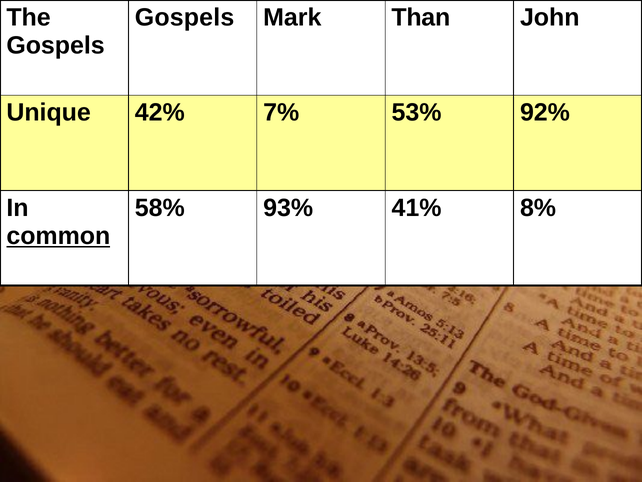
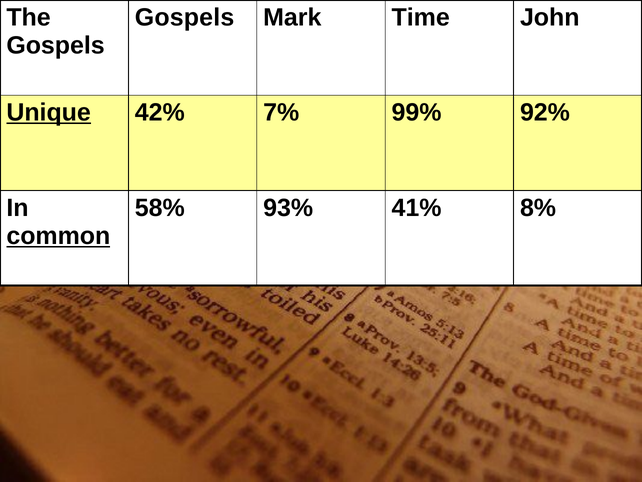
Than: Than -> Time
Unique underline: none -> present
53%: 53% -> 99%
